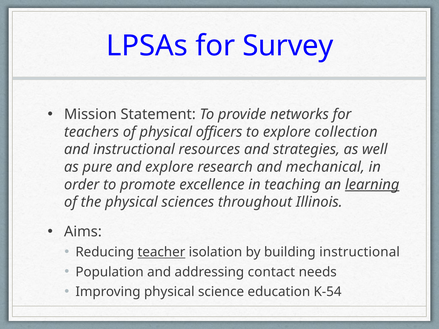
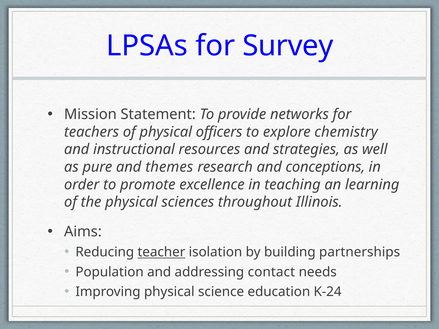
collection: collection -> chemistry
and explore: explore -> themes
mechanical: mechanical -> conceptions
learning underline: present -> none
building instructional: instructional -> partnerships
K-54: K-54 -> K-24
